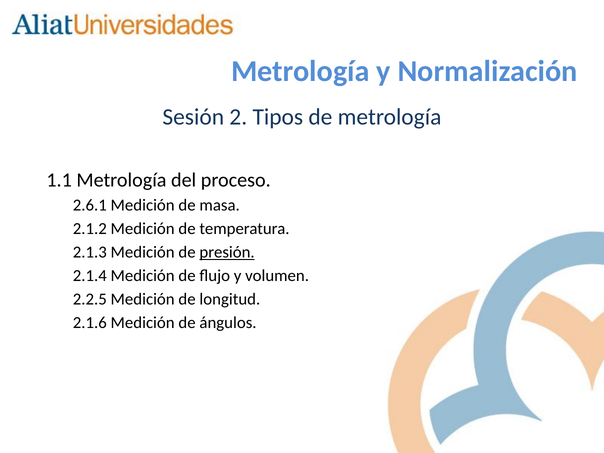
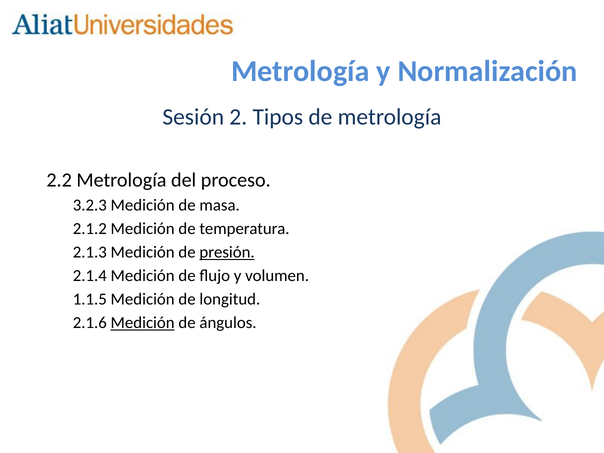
1.1: 1.1 -> 2.2
2.6.1: 2.6.1 -> 3.2.3
2.2.5: 2.2.5 -> 1.1.5
Medición at (143, 323) underline: none -> present
